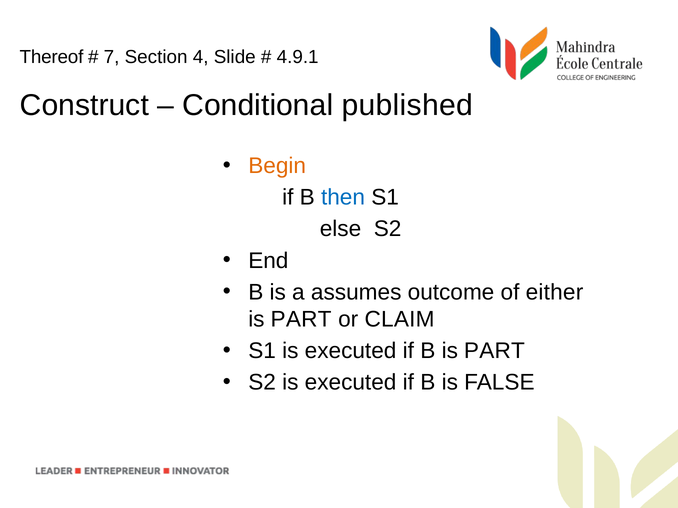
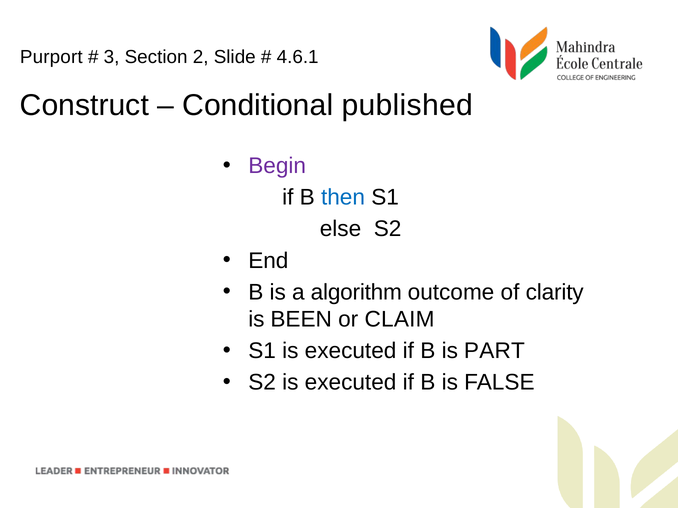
Thereof: Thereof -> Purport
7: 7 -> 3
4: 4 -> 2
4.9.1: 4.9.1 -> 4.6.1
Begin colour: orange -> purple
assumes: assumes -> algorithm
either: either -> clarity
PART at (301, 320): PART -> BEEN
